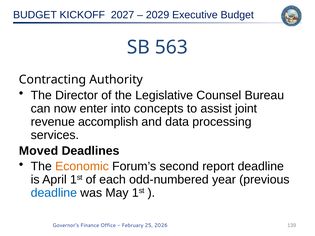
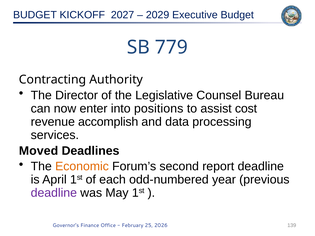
563: 563 -> 779
concepts: concepts -> positions
joint: joint -> cost
deadline at (54, 193) colour: blue -> purple
